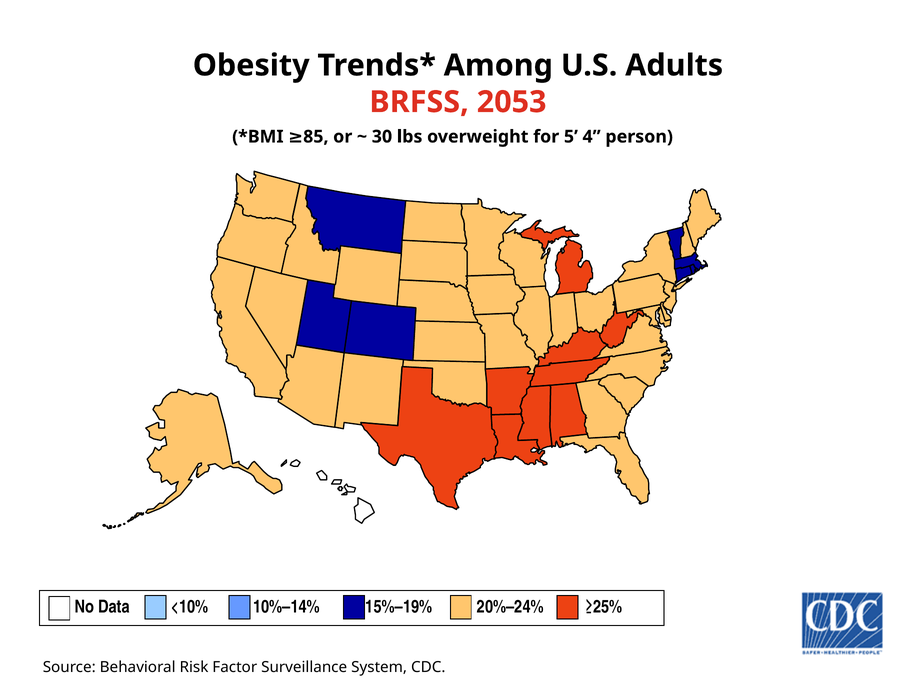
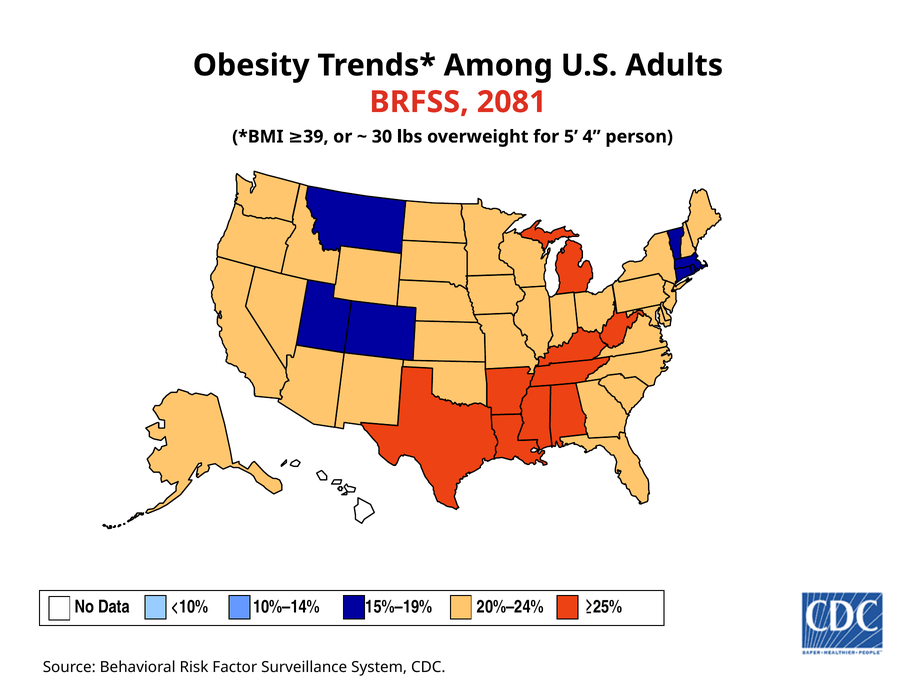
2053: 2053 -> 2081
85: 85 -> 39
